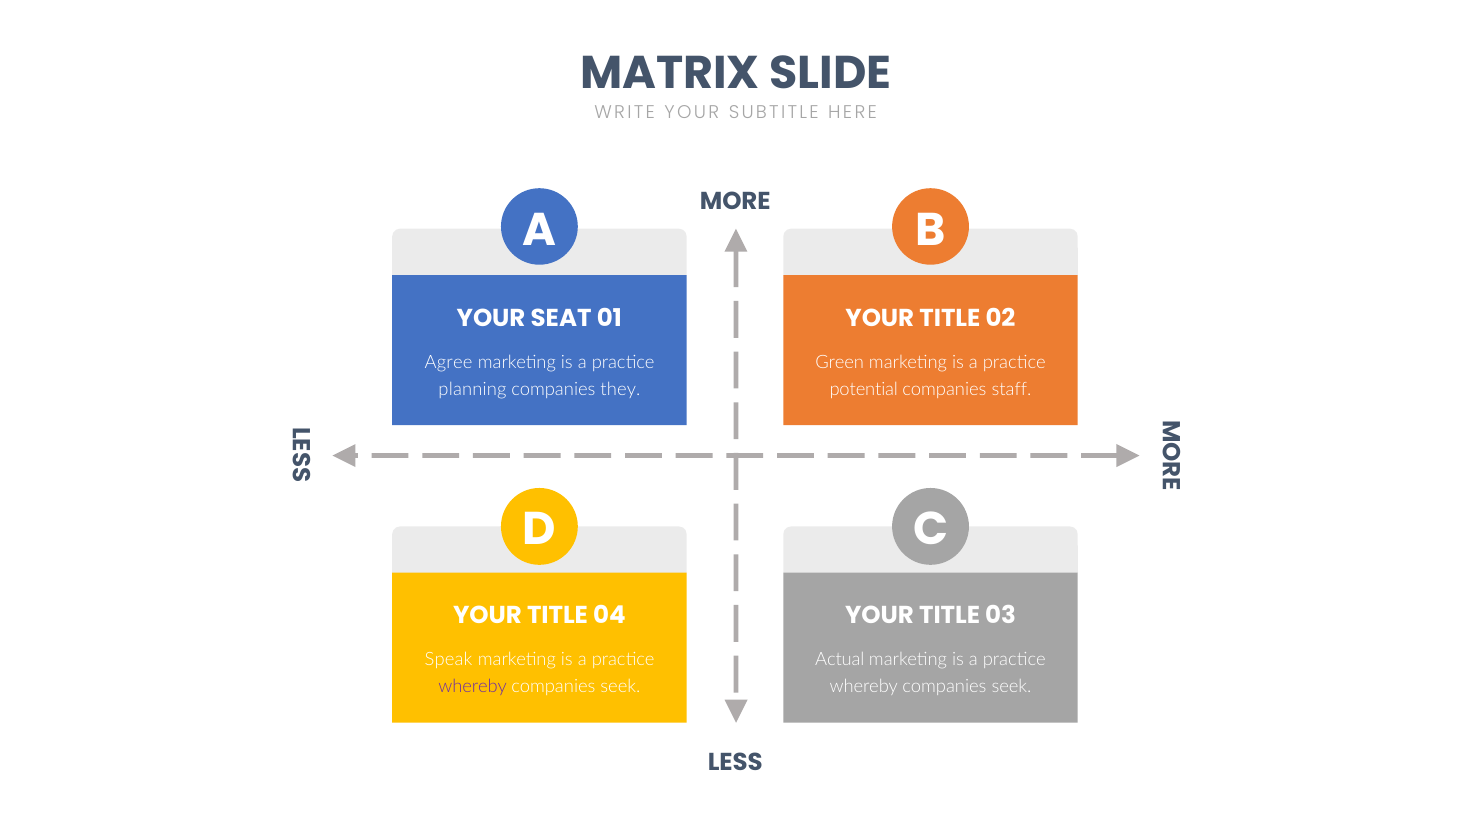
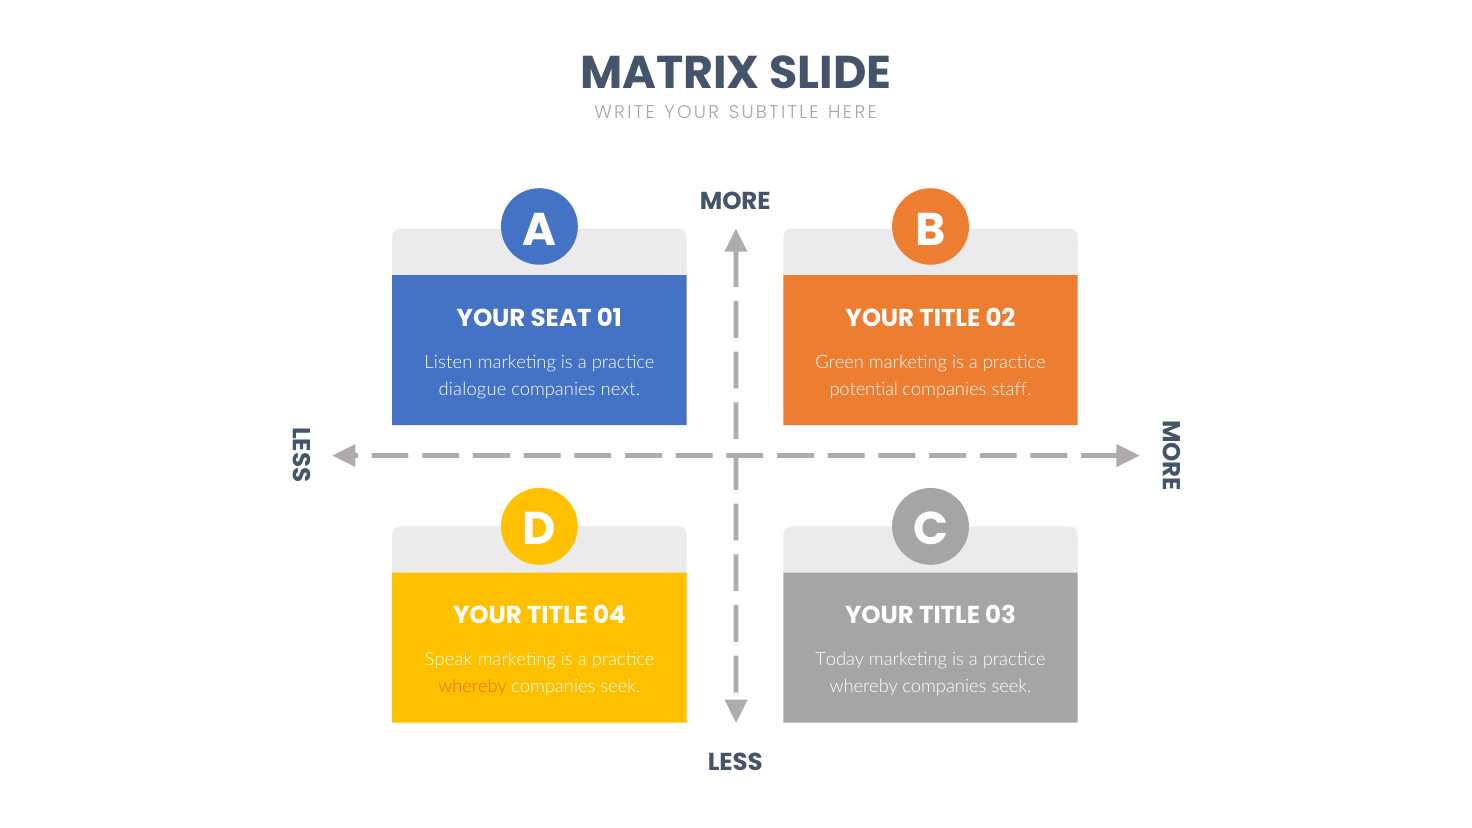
Agree: Agree -> Listen
planning: planning -> dialogue
they: they -> next
Actual: Actual -> Today
whereby at (473, 687) colour: purple -> orange
